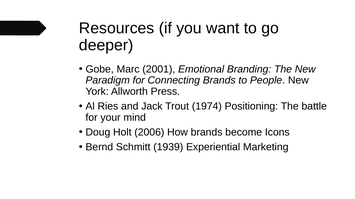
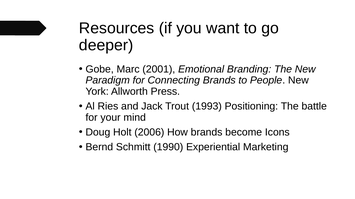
1974: 1974 -> 1993
1939: 1939 -> 1990
